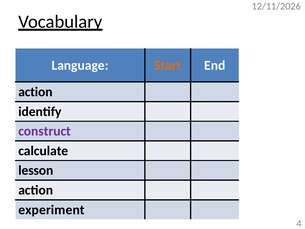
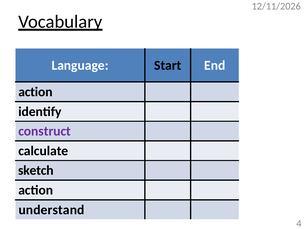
Start colour: orange -> black
lesson: lesson -> sketch
experiment: experiment -> understand
